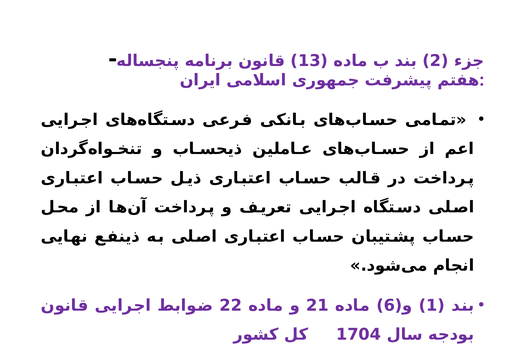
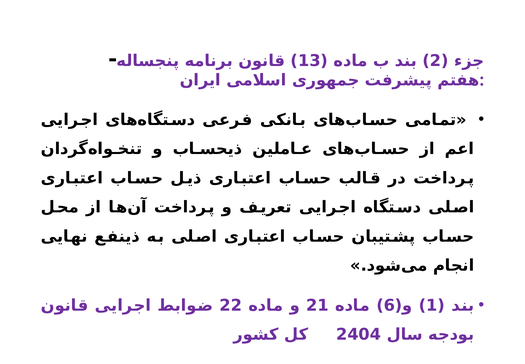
1704: 1704 -> 2404
